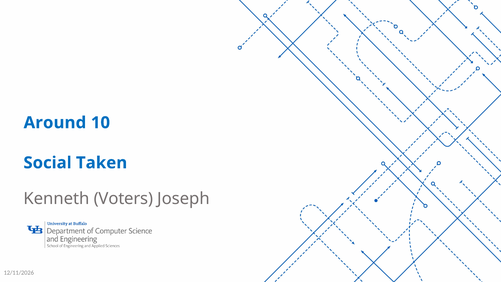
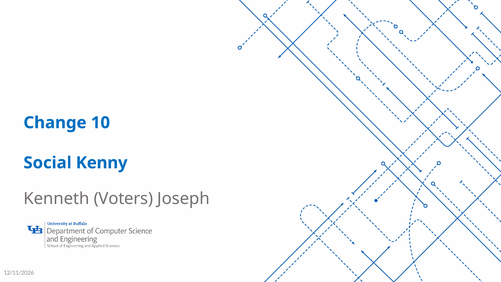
Around: Around -> Change
Taken: Taken -> Kenny
